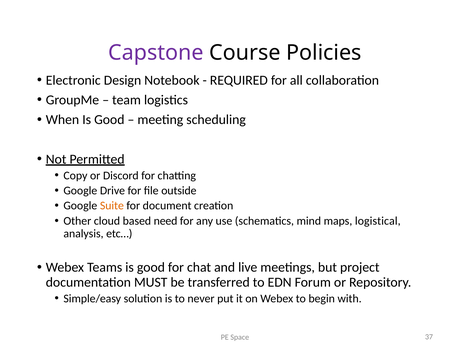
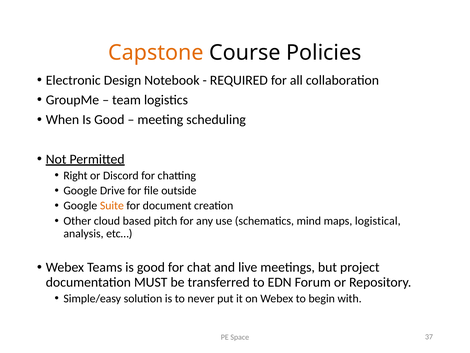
Capstone colour: purple -> orange
Copy: Copy -> Right
need: need -> pitch
